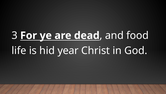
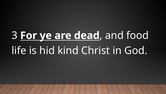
year: year -> kind
